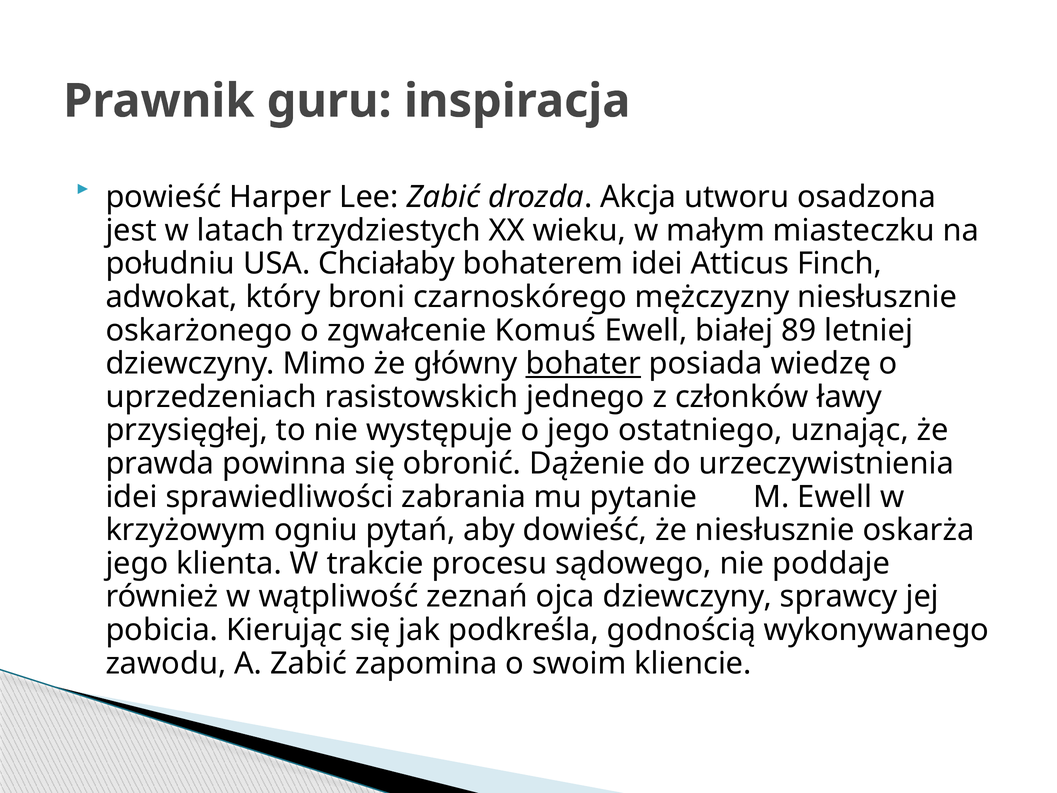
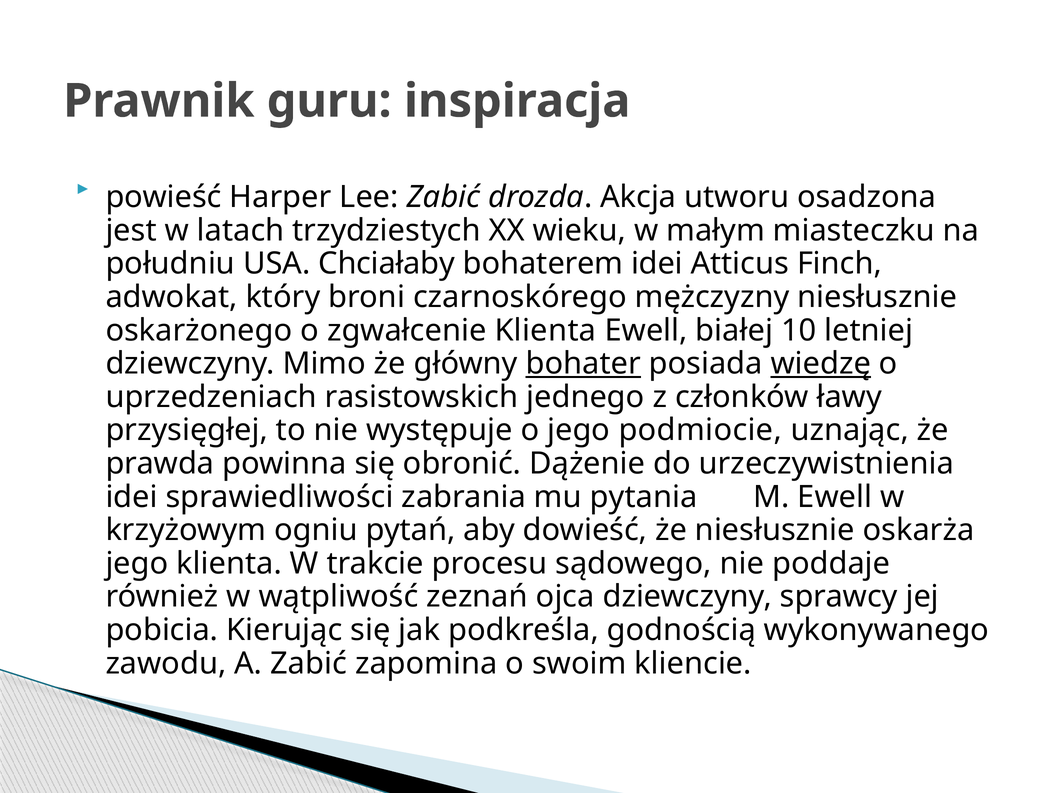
zgwałcenie Komuś: Komuś -> Klienta
89: 89 -> 10
wiedzę underline: none -> present
ostatniego: ostatniego -> podmiocie
pytanie: pytanie -> pytania
